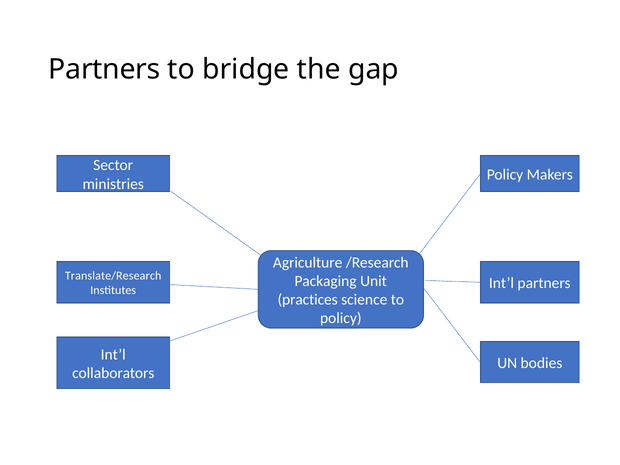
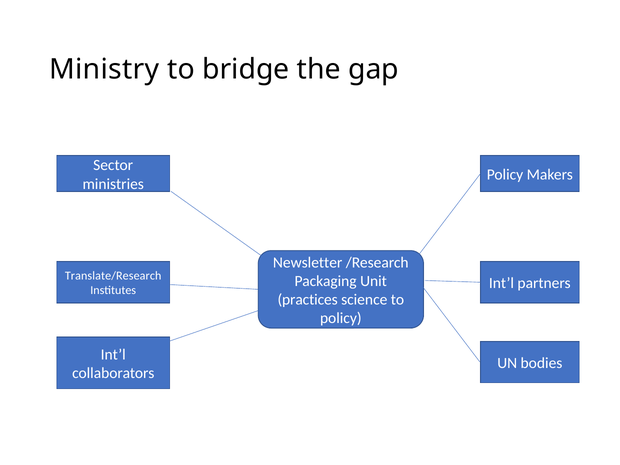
Partners at (105, 70): Partners -> Ministry
Agriculture: Agriculture -> Newsletter
